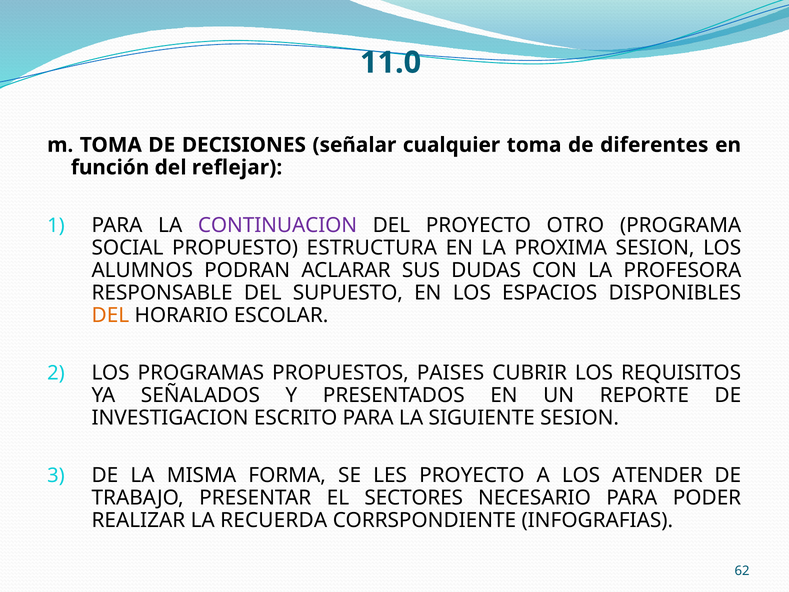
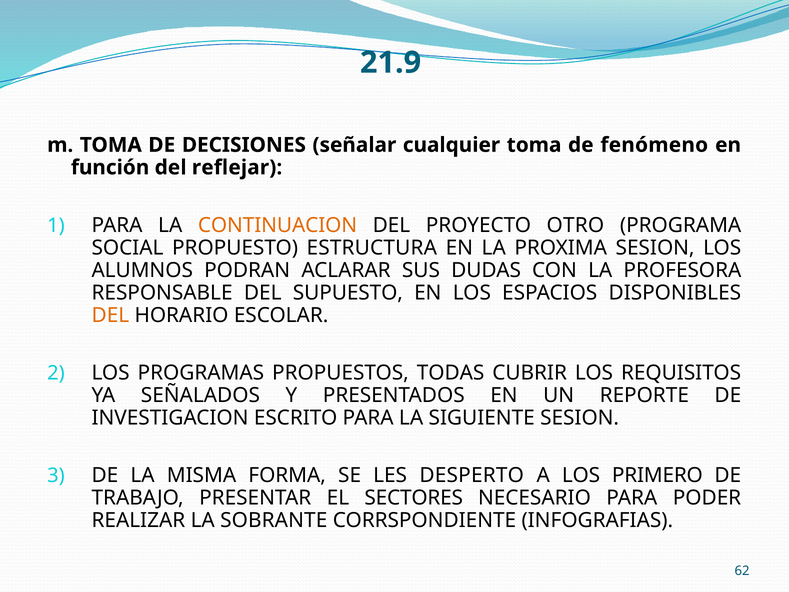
11.0: 11.0 -> 21.9
diferentes: diferentes -> fenómeno
CONTINUACION colour: purple -> orange
PAISES: PAISES -> TODAS
LES PROYECTO: PROYECTO -> DESPERTO
ATENDER: ATENDER -> PRIMERO
RECUERDA: RECUERDA -> SOBRANTE
